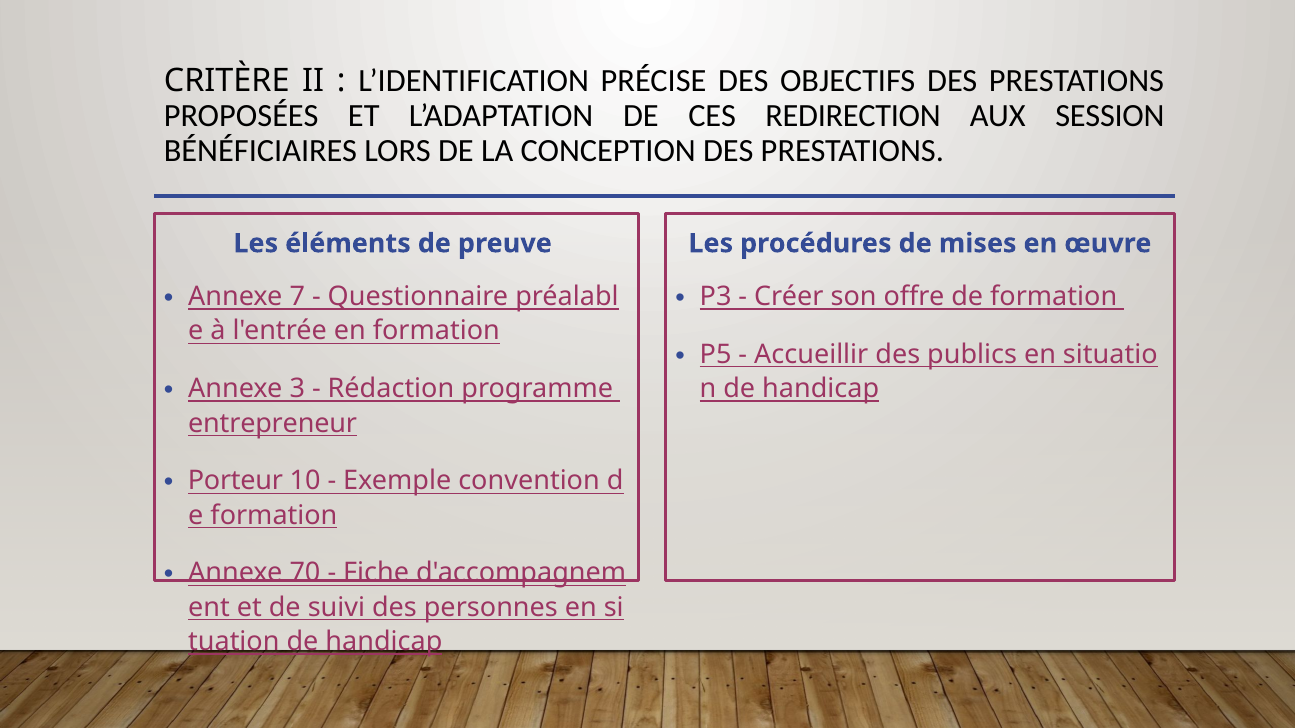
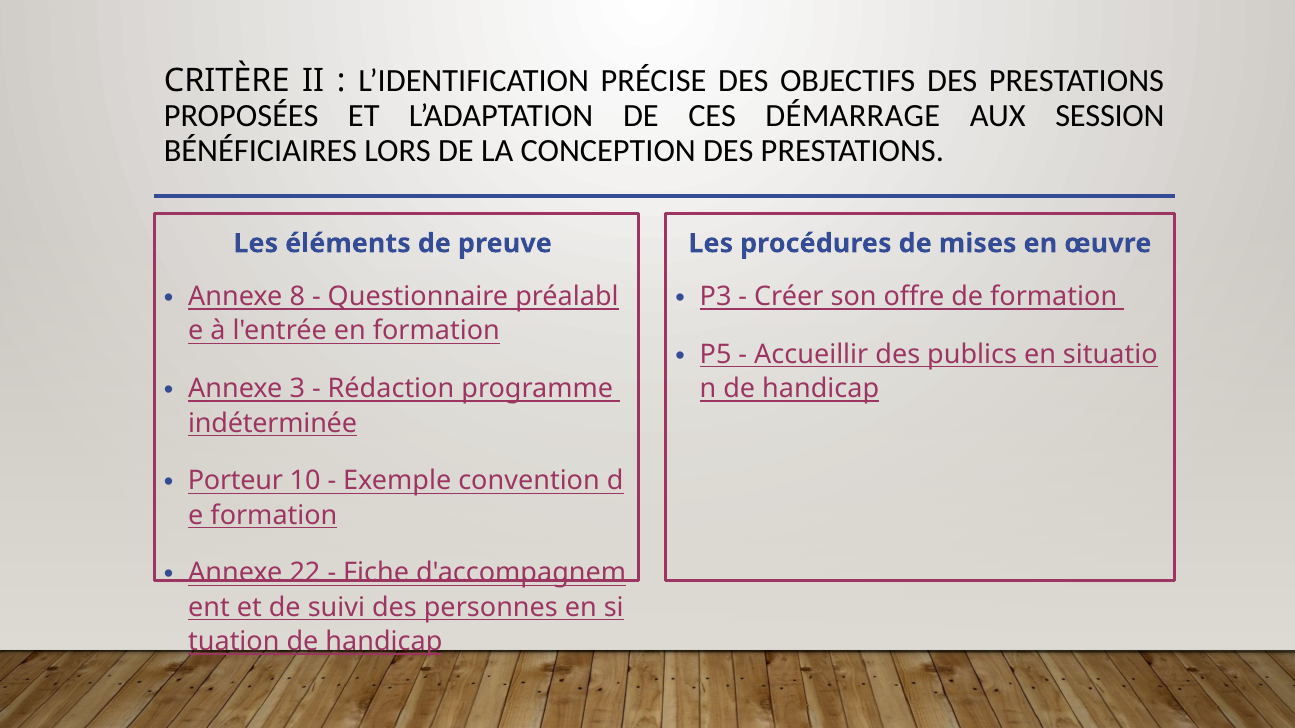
REDIRECTION: REDIRECTION -> DÉMARRAGE
7: 7 -> 8
entrepreneur: entrepreneur -> indéterminée
70: 70 -> 22
